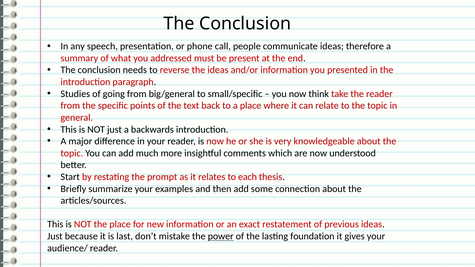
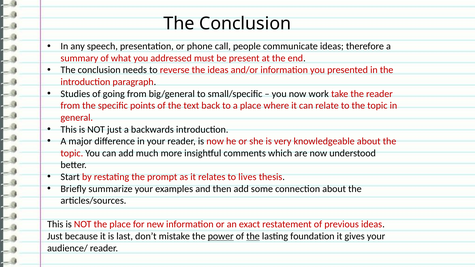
think: think -> work
each: each -> lives
the at (253, 236) underline: none -> present
